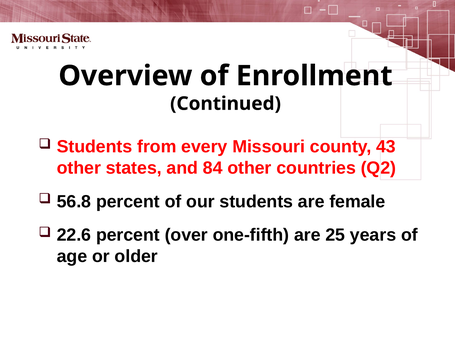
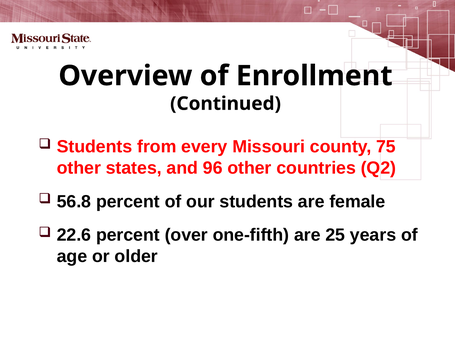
43: 43 -> 75
84: 84 -> 96
